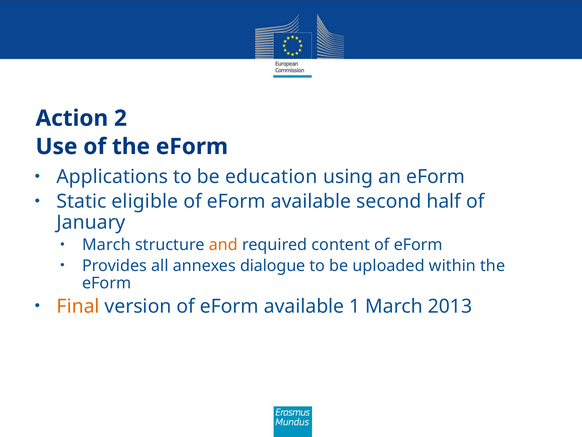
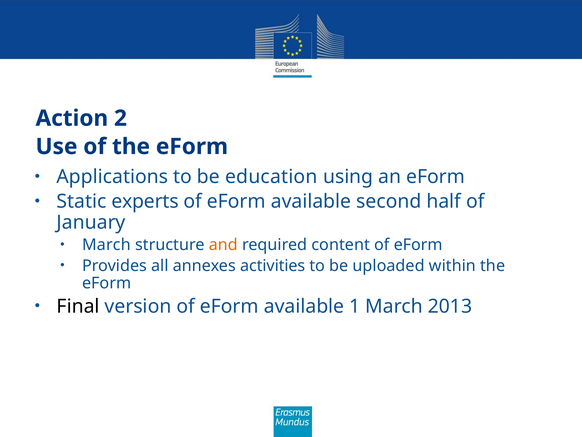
eligible: eligible -> experts
dialogue: dialogue -> activities
Final colour: orange -> black
